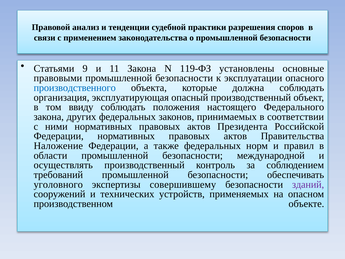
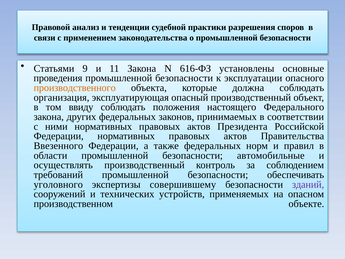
119-ФЗ: 119-ФЗ -> 616-ФЗ
правовыми: правовыми -> проведения
производственного colour: blue -> orange
Наложение: Наложение -> Ввезенного
международной: международной -> автомобильные
